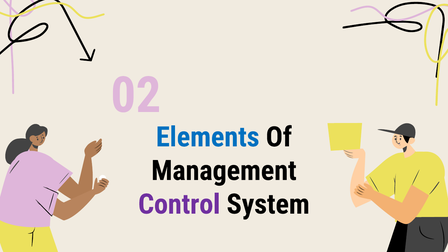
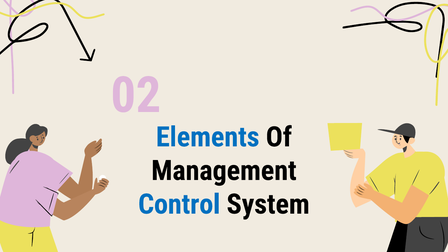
Control colour: purple -> blue
